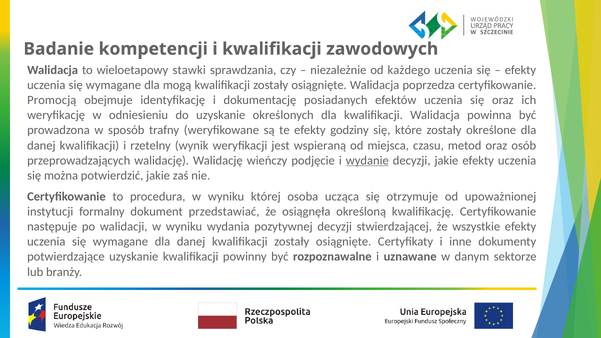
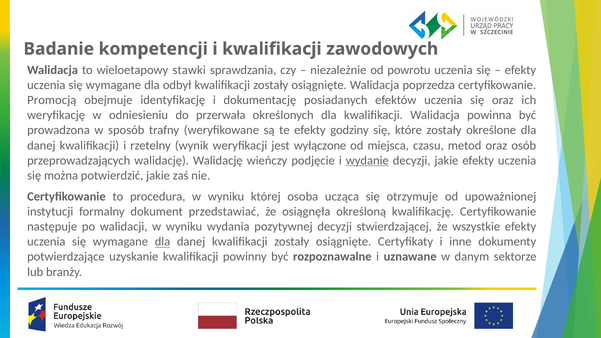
każdego: każdego -> powrotu
mogą: mogą -> odbył
do uzyskanie: uzyskanie -> przerwała
wspieraną: wspieraną -> wyłączone
dla at (162, 242) underline: none -> present
